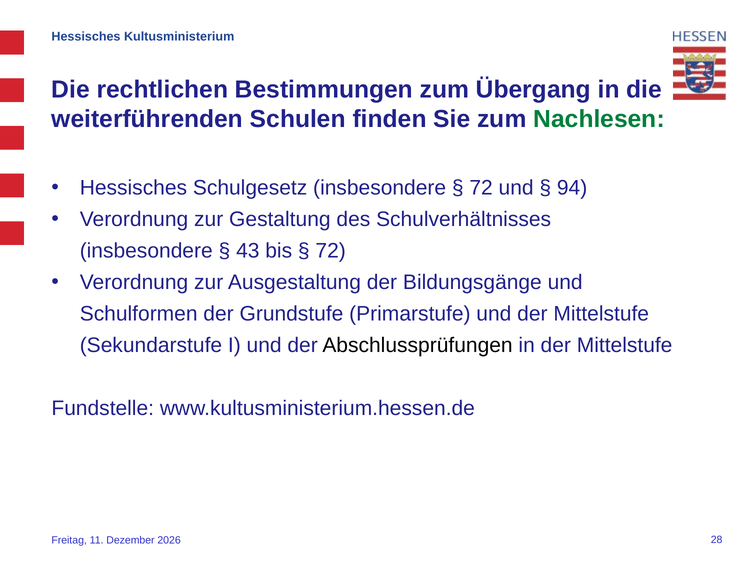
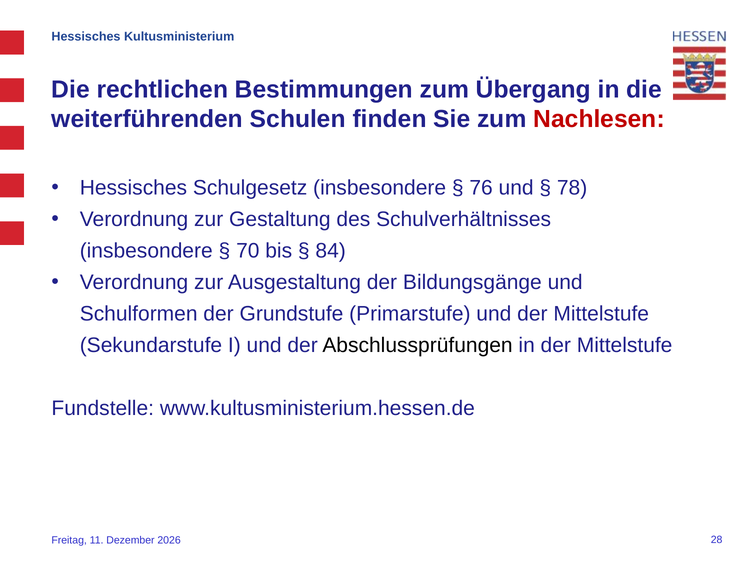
Nachlesen colour: green -> red
72 at (481, 188): 72 -> 76
94: 94 -> 78
43: 43 -> 70
72 at (331, 250): 72 -> 84
